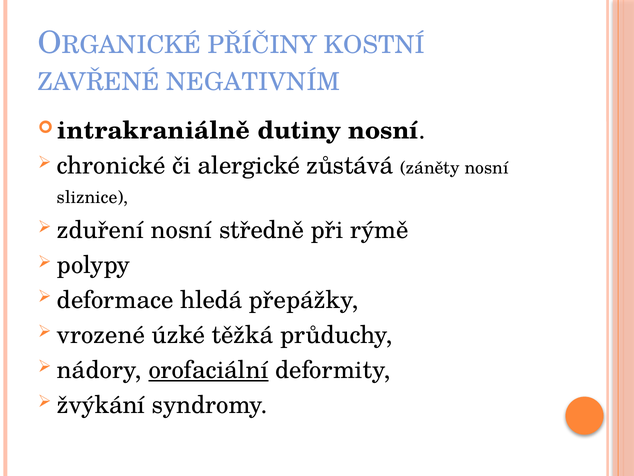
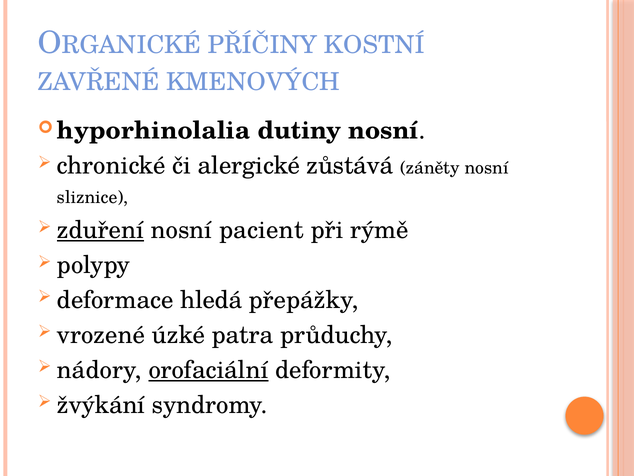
NEGATIVNÍM: NEGATIVNÍM -> KMENOVÝCH
intrakraniálně: intrakraniálně -> hyporhinolalia
zduření underline: none -> present
středně: středně -> pacient
těžká: těžká -> patra
